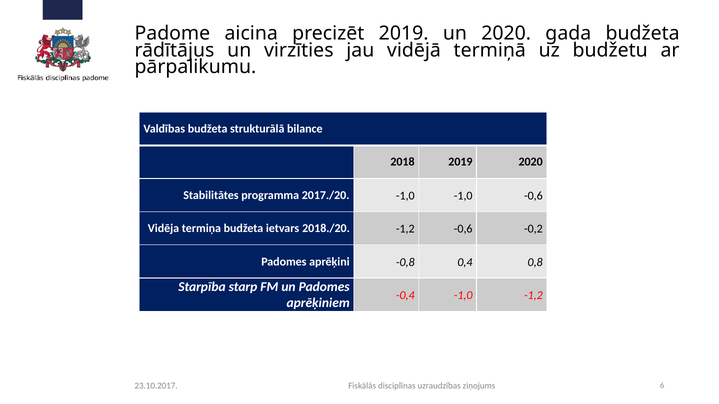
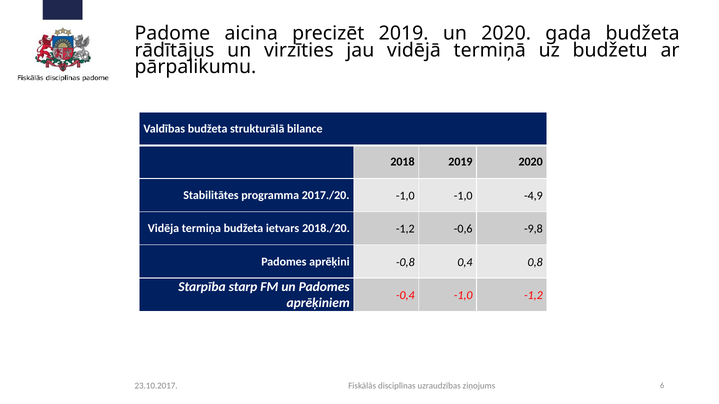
-1,0 -0,6: -0,6 -> -4,9
-0,2: -0,2 -> -9,8
